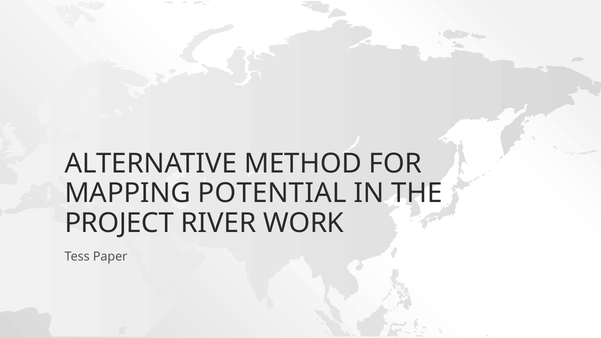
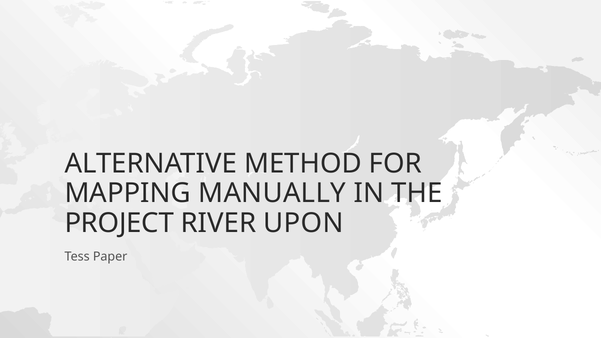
POTENTIAL: POTENTIAL -> MANUALLY
WORK: WORK -> UPON
